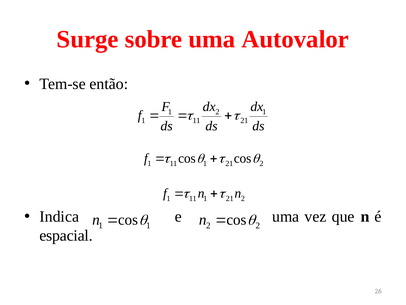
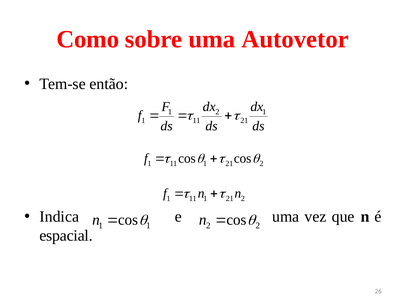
Surge: Surge -> Como
Autovalor: Autovalor -> Autovetor
